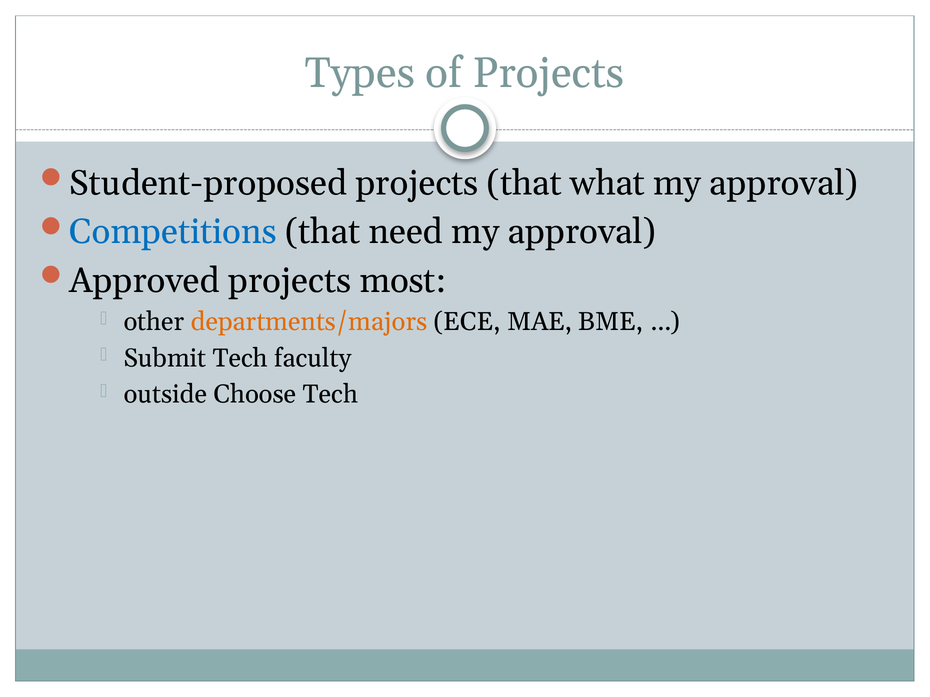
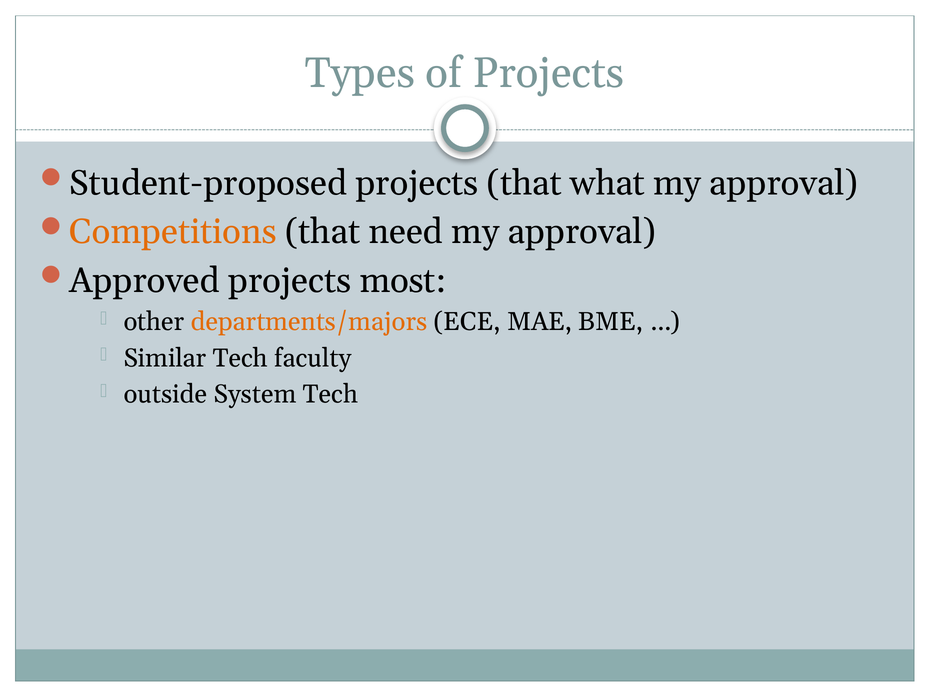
Competitions colour: blue -> orange
Submit: Submit -> Similar
Choose: Choose -> System
